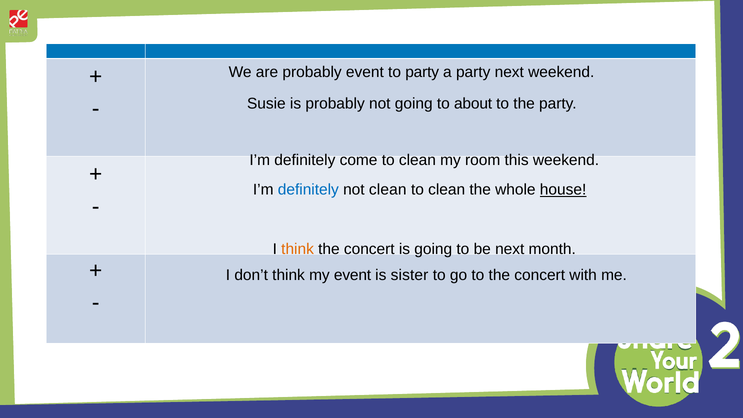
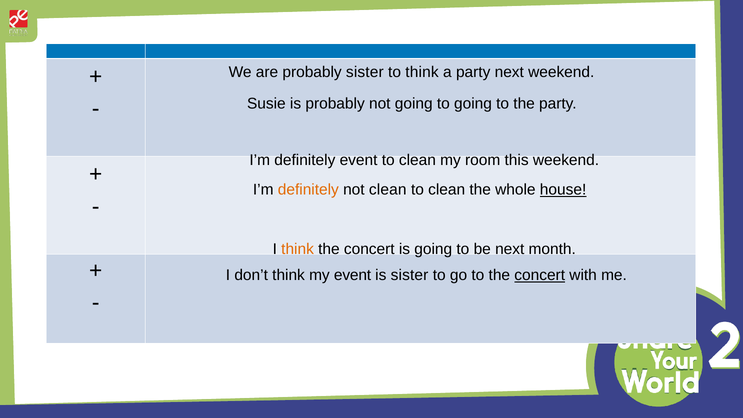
probably event: event -> sister
to party: party -> think
to about: about -> going
definitely come: come -> event
definitely at (308, 190) colour: blue -> orange
concert at (540, 275) underline: none -> present
